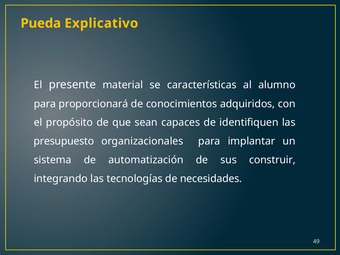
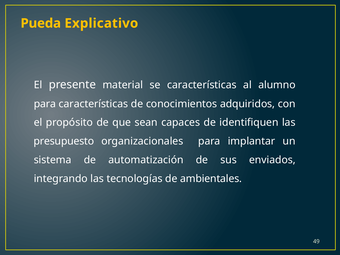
para proporcionará: proporcionará -> características
construir: construir -> enviados
necesidades: necesidades -> ambientales
